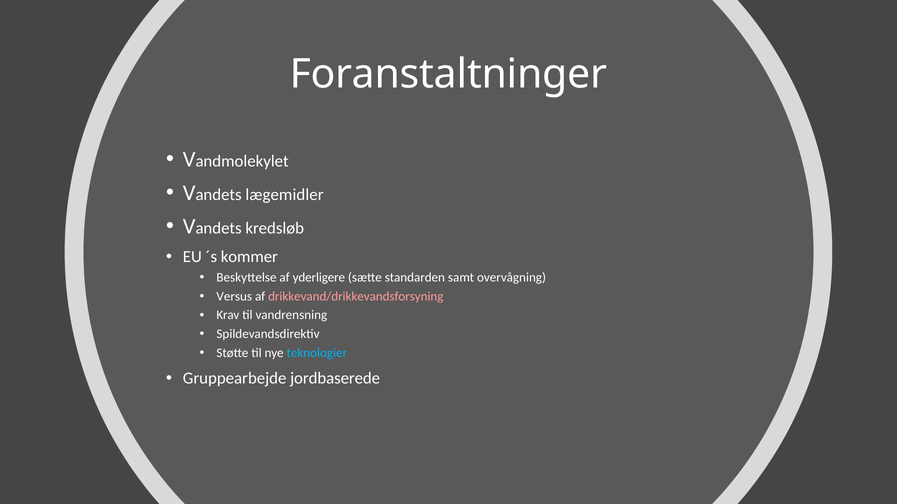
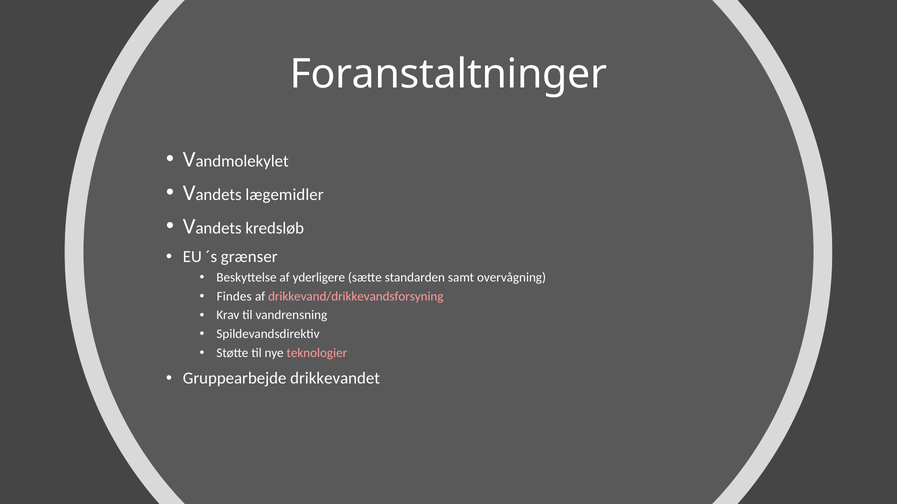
kommer: kommer -> grænser
Versus: Versus -> Findes
teknologier colour: light blue -> pink
jordbaserede: jordbaserede -> drikkevandet
